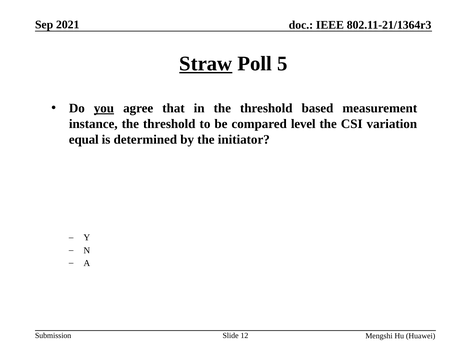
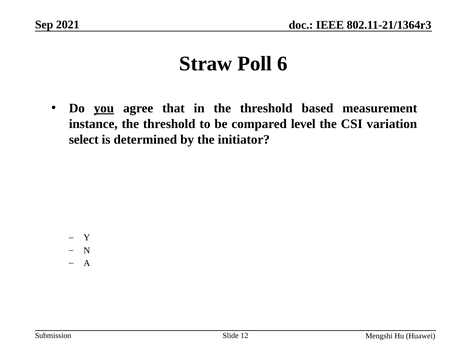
Straw underline: present -> none
5: 5 -> 6
equal: equal -> select
